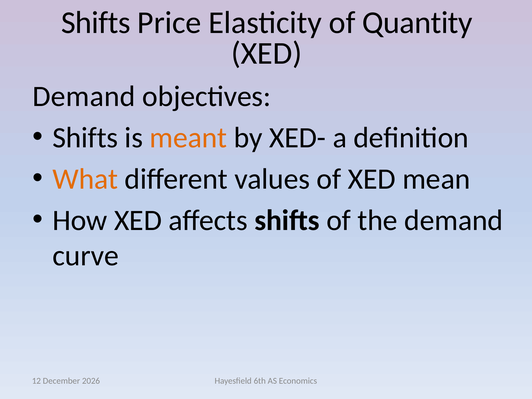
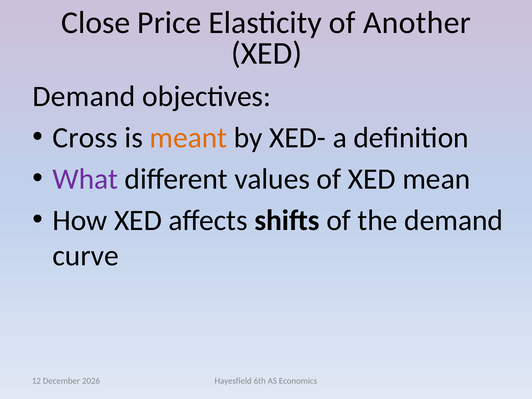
Shifts at (96, 23): Shifts -> Close
Quantity: Quantity -> Another
Shifts at (85, 138): Shifts -> Cross
What colour: orange -> purple
